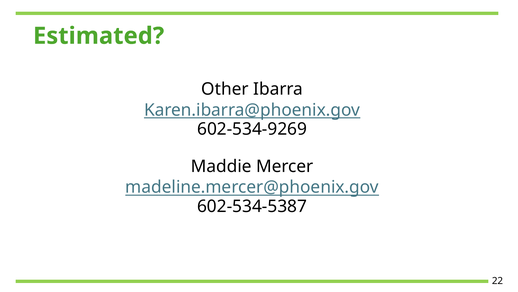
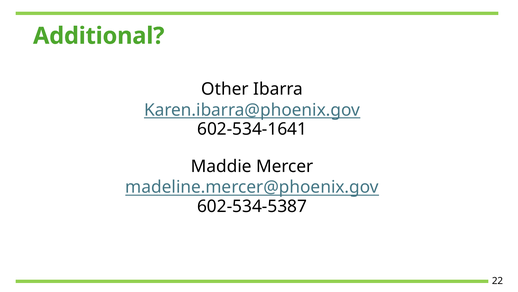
Estimated: Estimated -> Additional
602-534-9269: 602-534-9269 -> 602-534-1641
